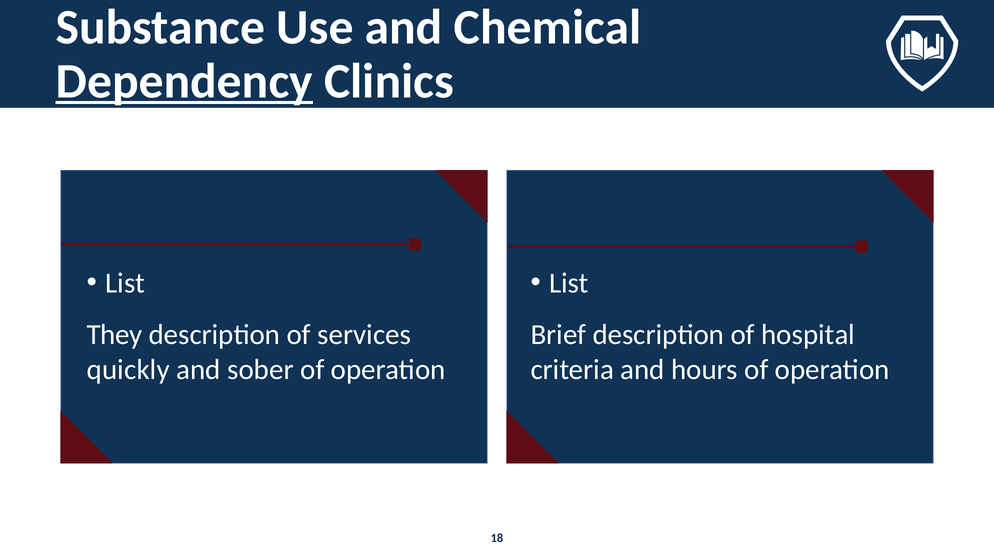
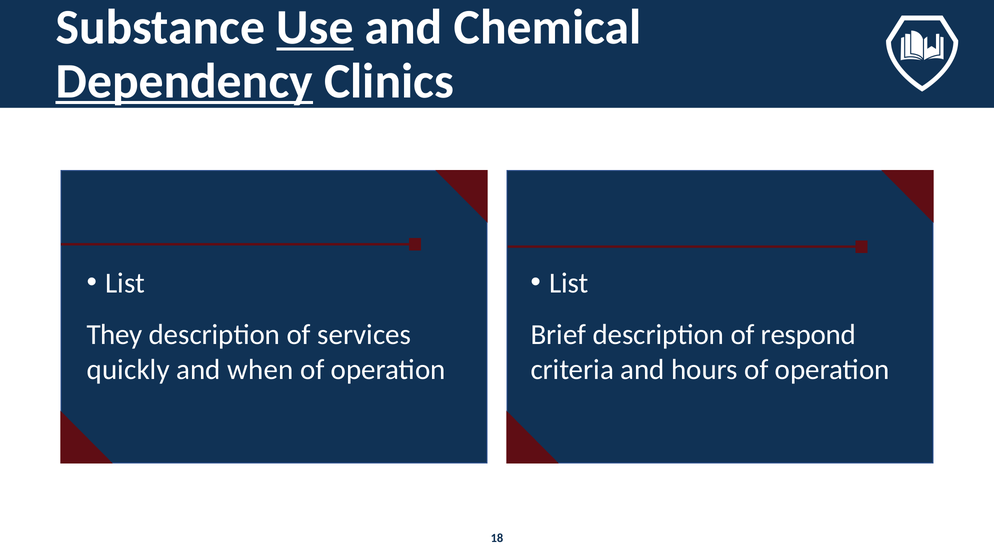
Use underline: none -> present
hospital: hospital -> respond
sober: sober -> when
